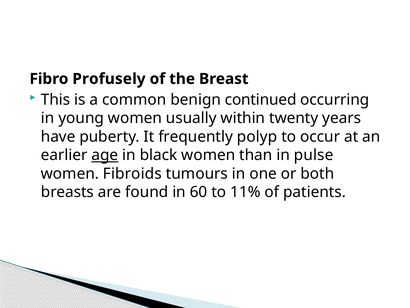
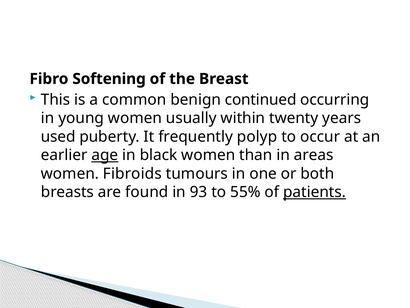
Profusely: Profusely -> Softening
have: have -> used
pulse: pulse -> areas
60: 60 -> 93
11%: 11% -> 55%
patients underline: none -> present
